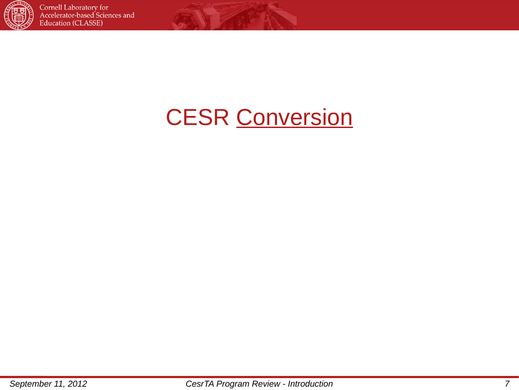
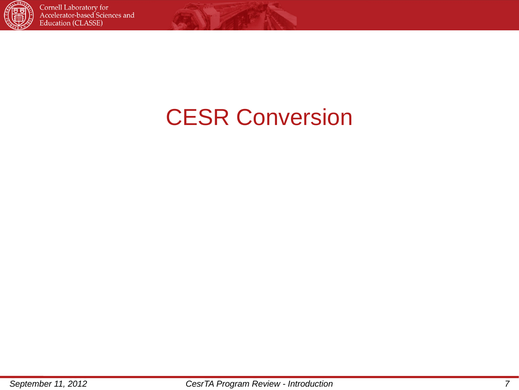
Conversion underline: present -> none
